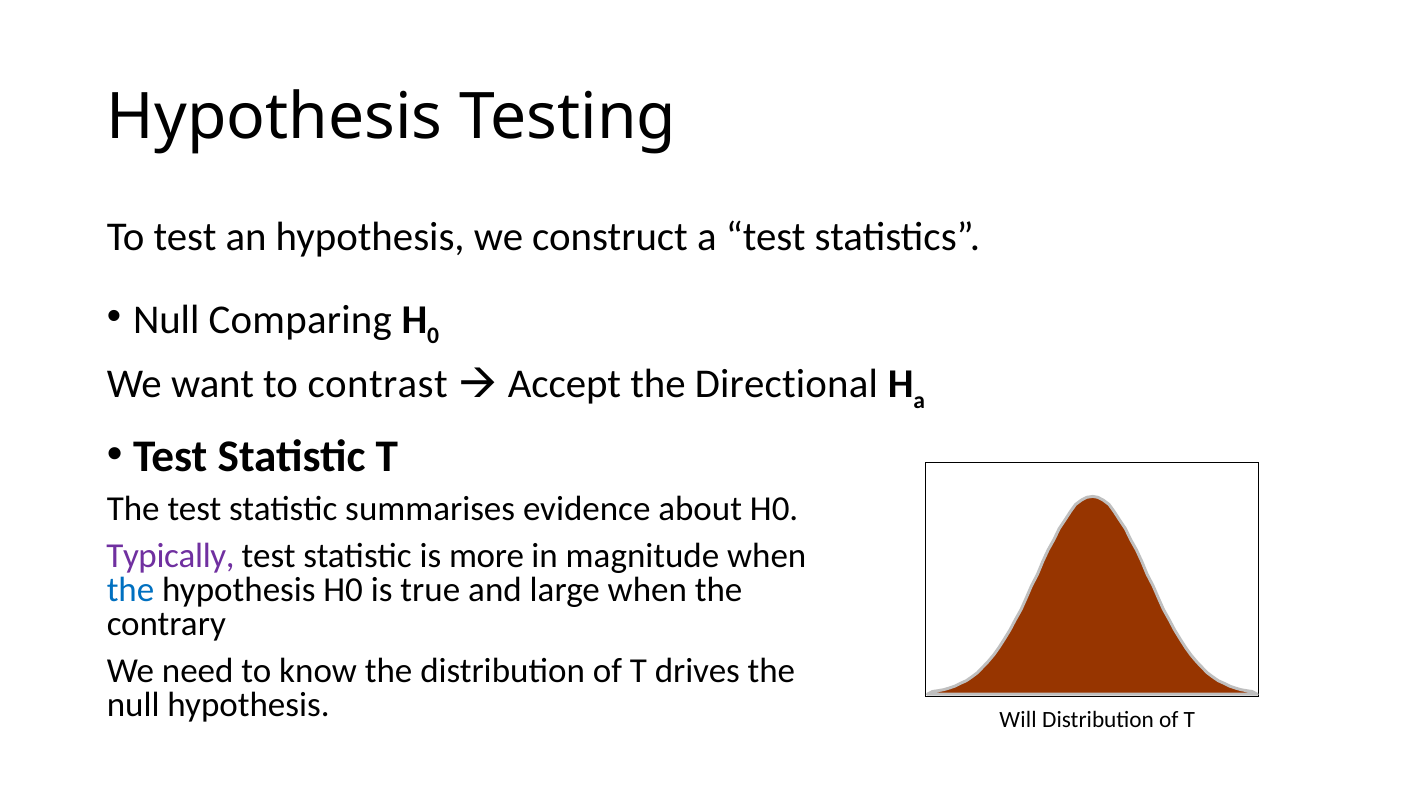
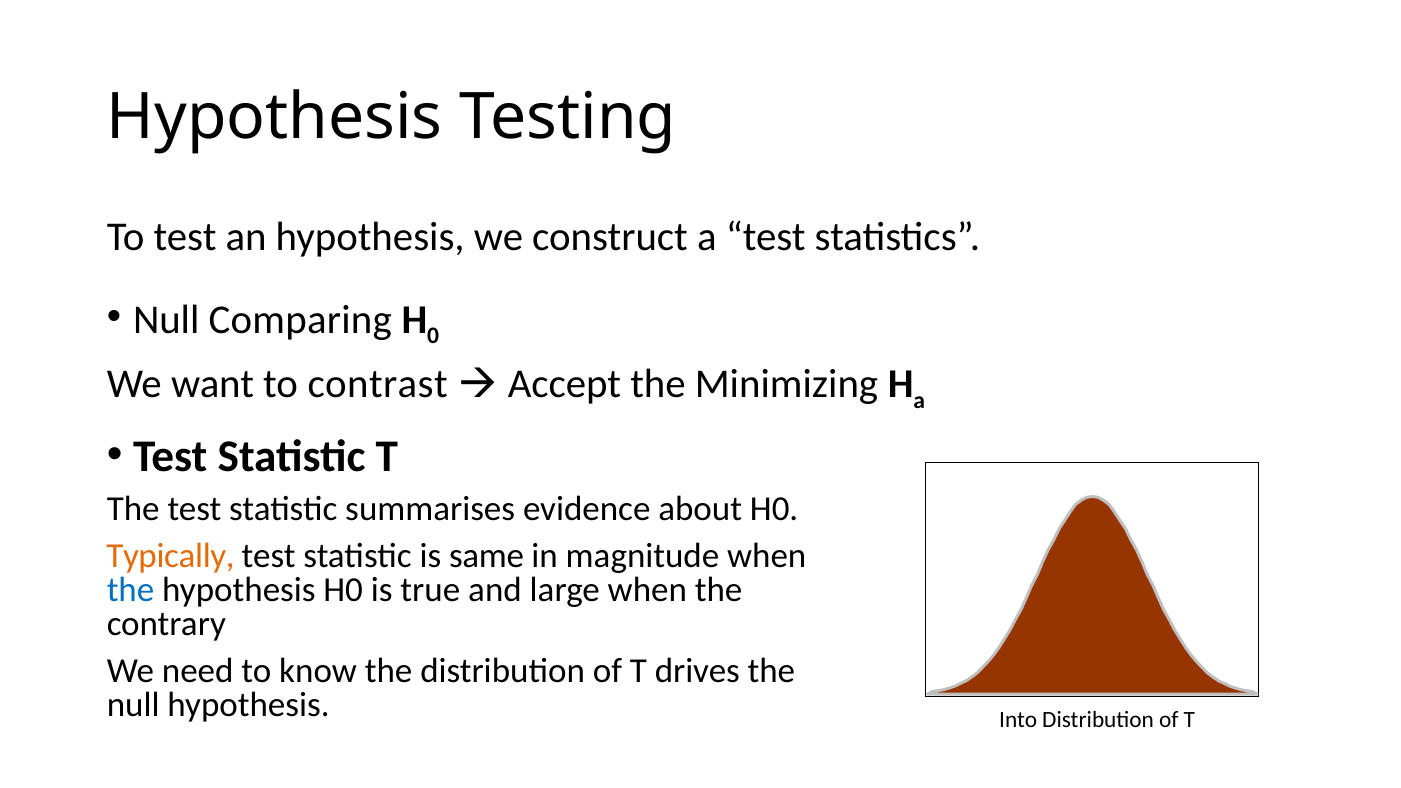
Directional: Directional -> Minimizing
Typically colour: purple -> orange
more: more -> same
Will: Will -> Into
